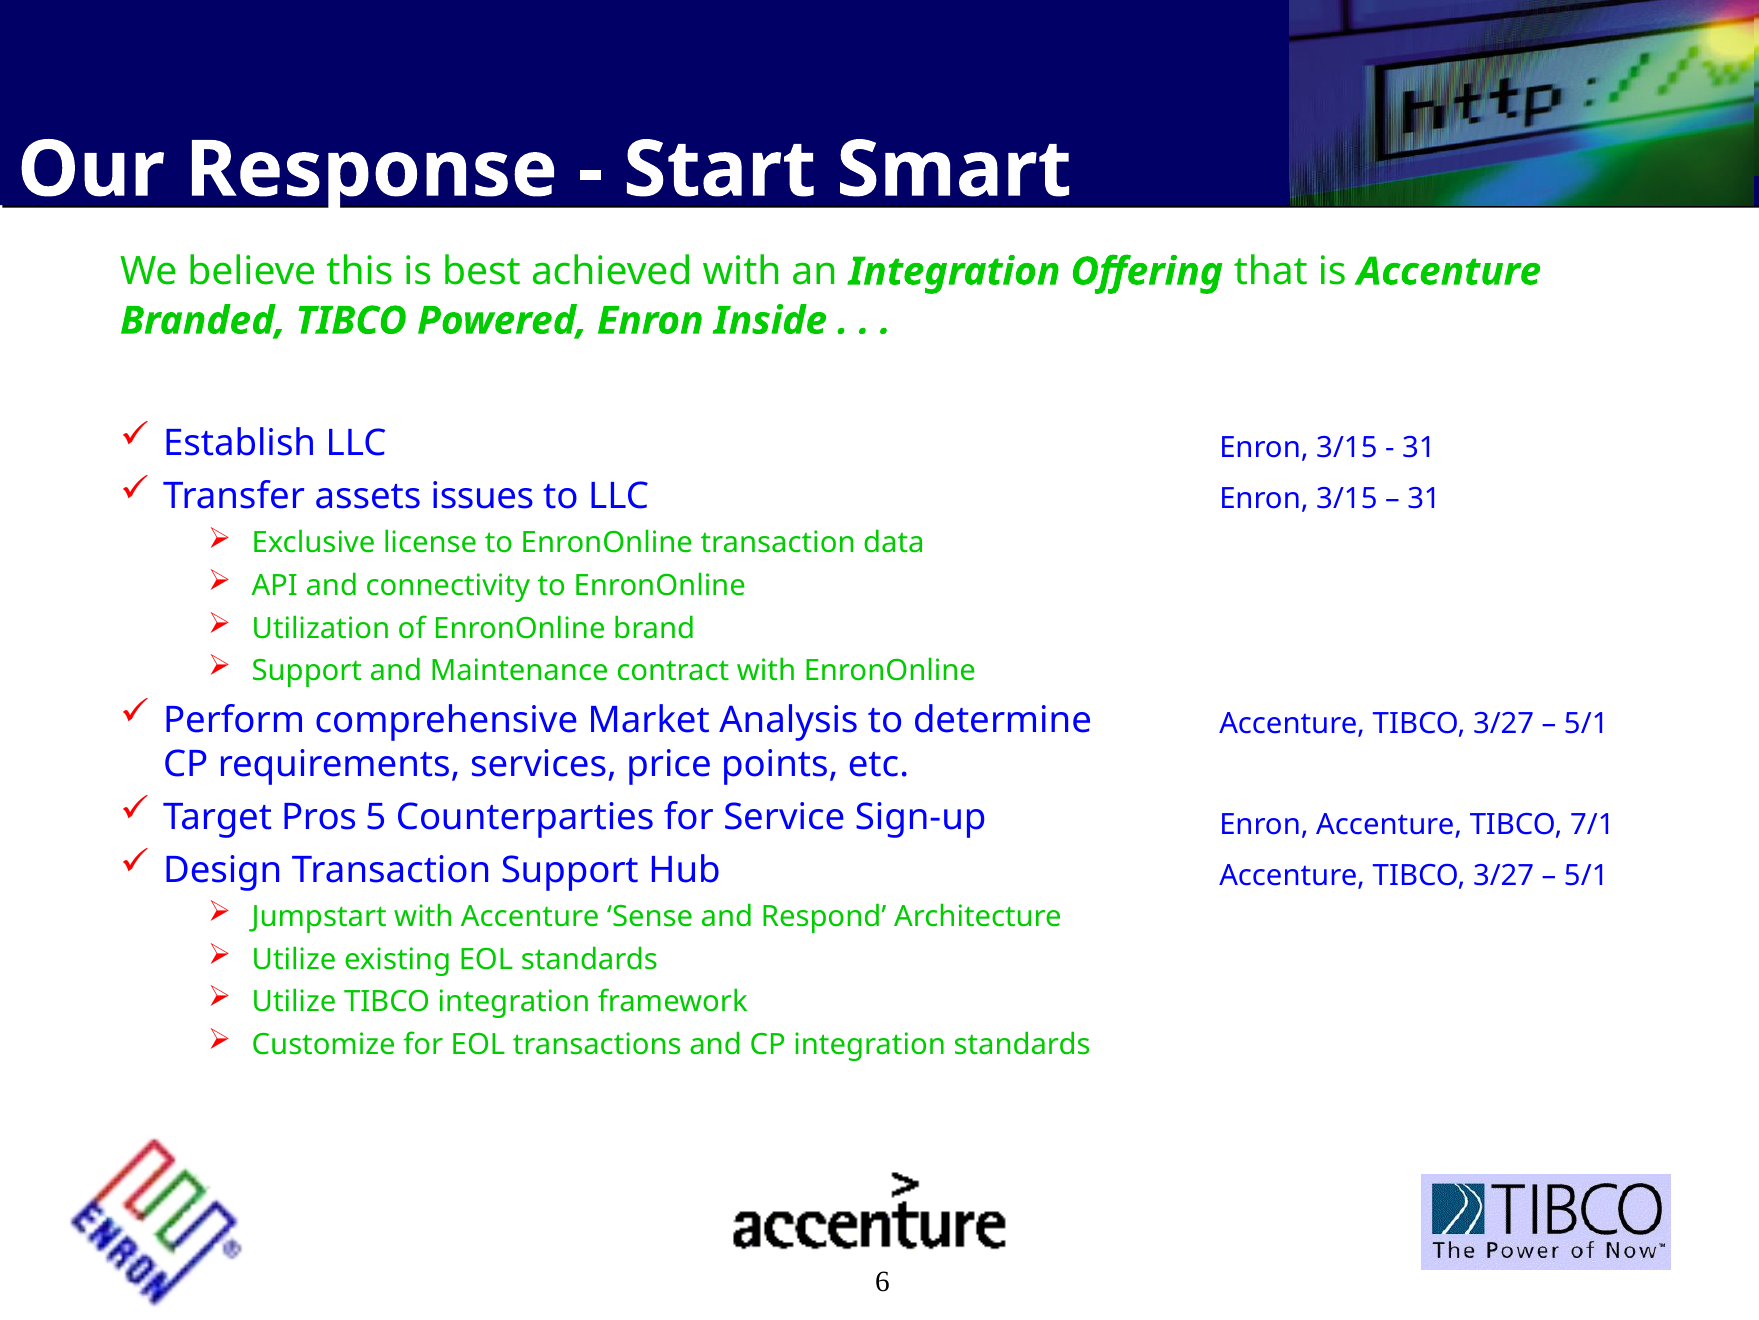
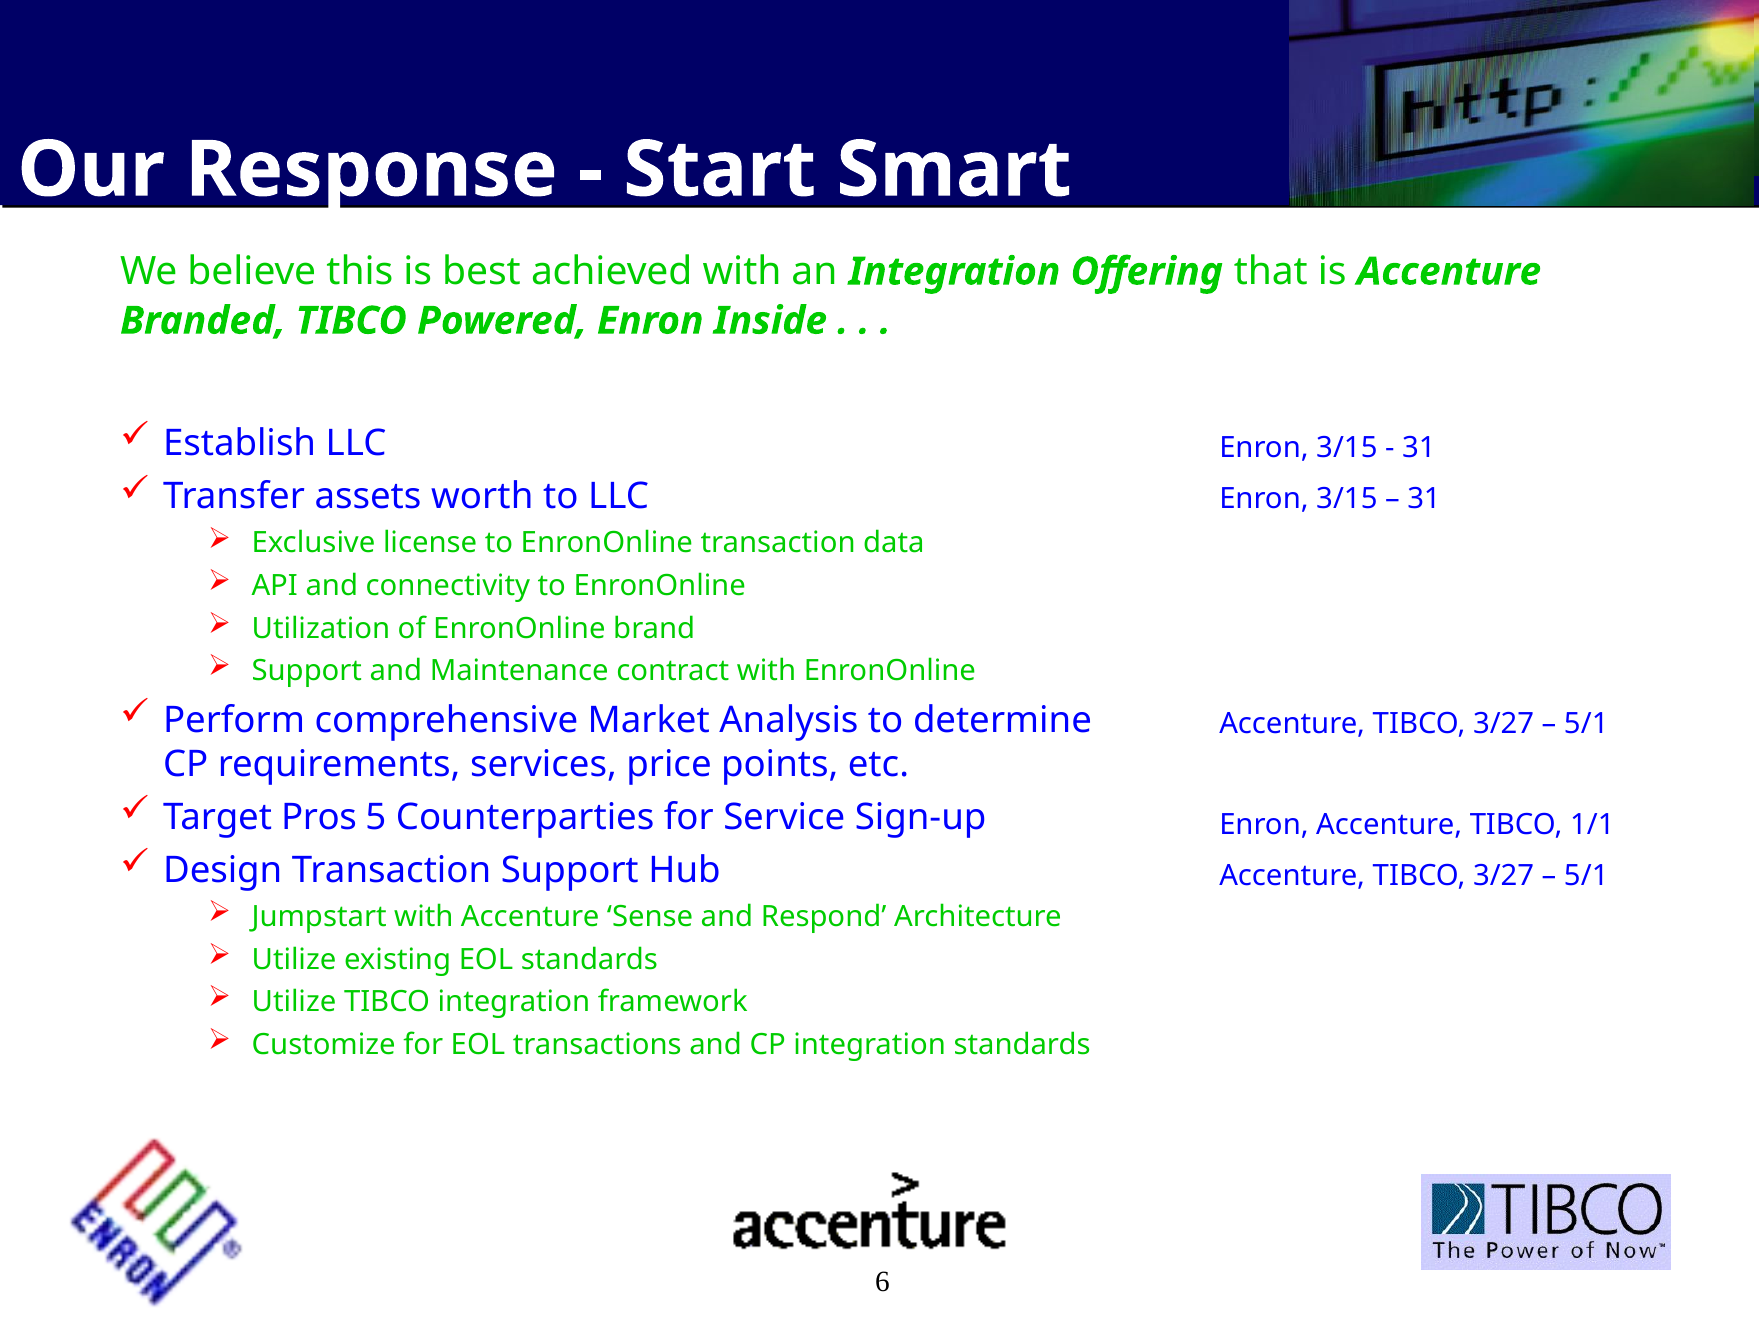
issues: issues -> worth
7/1: 7/1 -> 1/1
